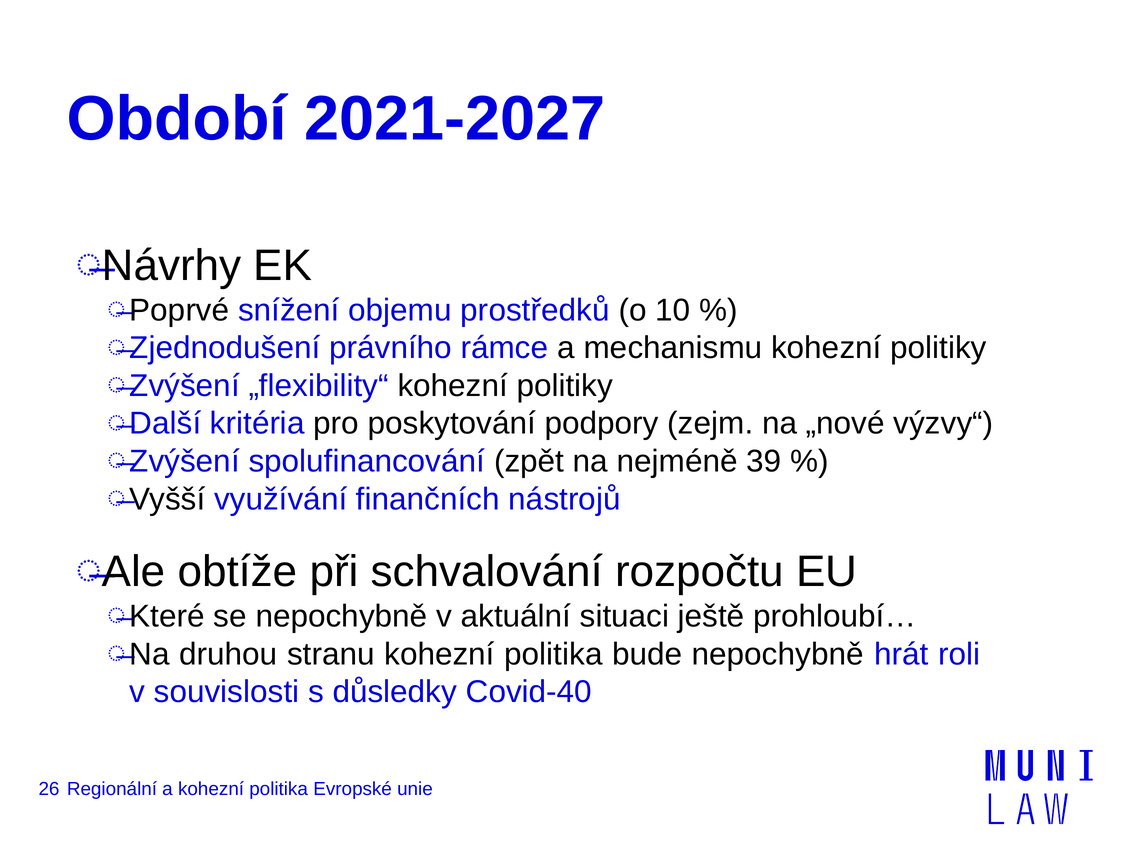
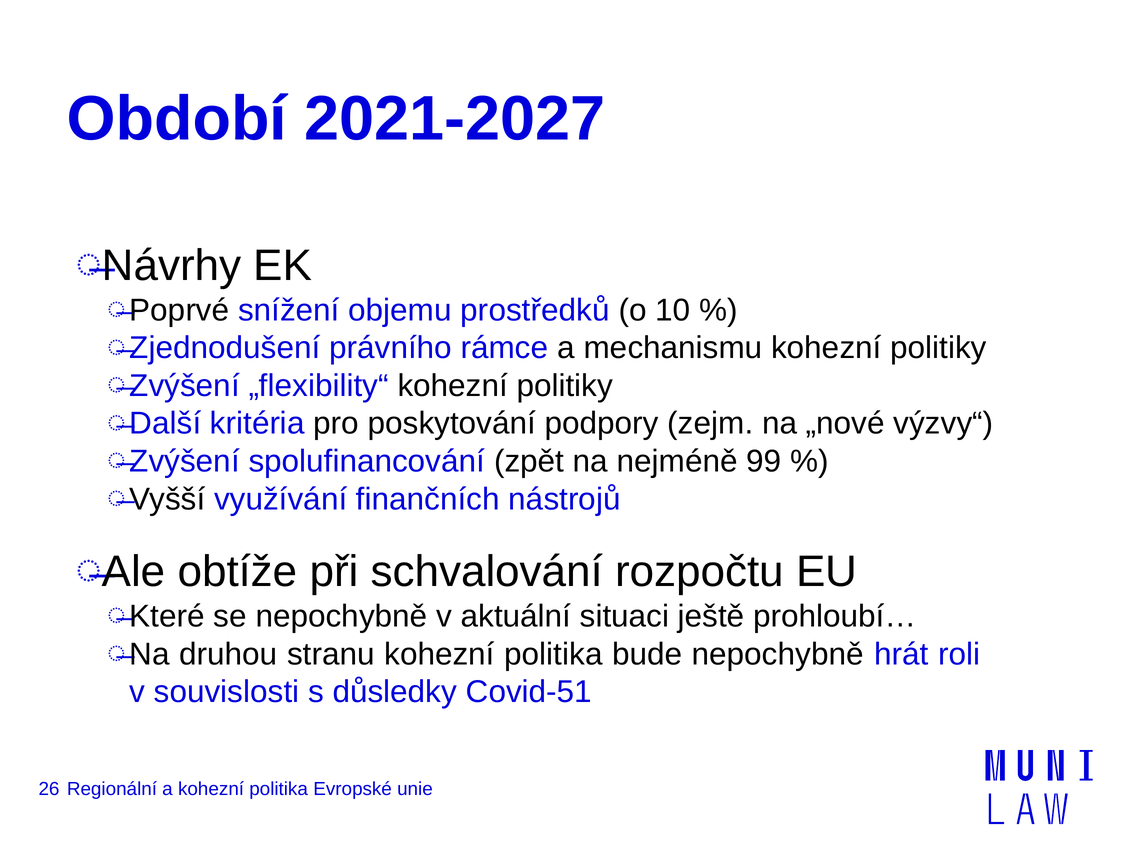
39: 39 -> 99
Covid-40: Covid-40 -> Covid-51
